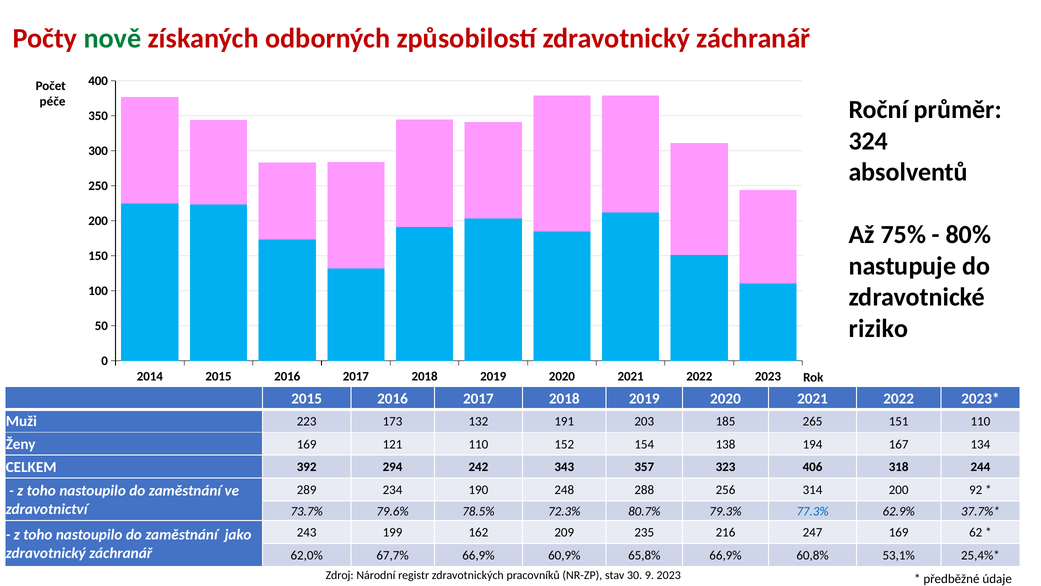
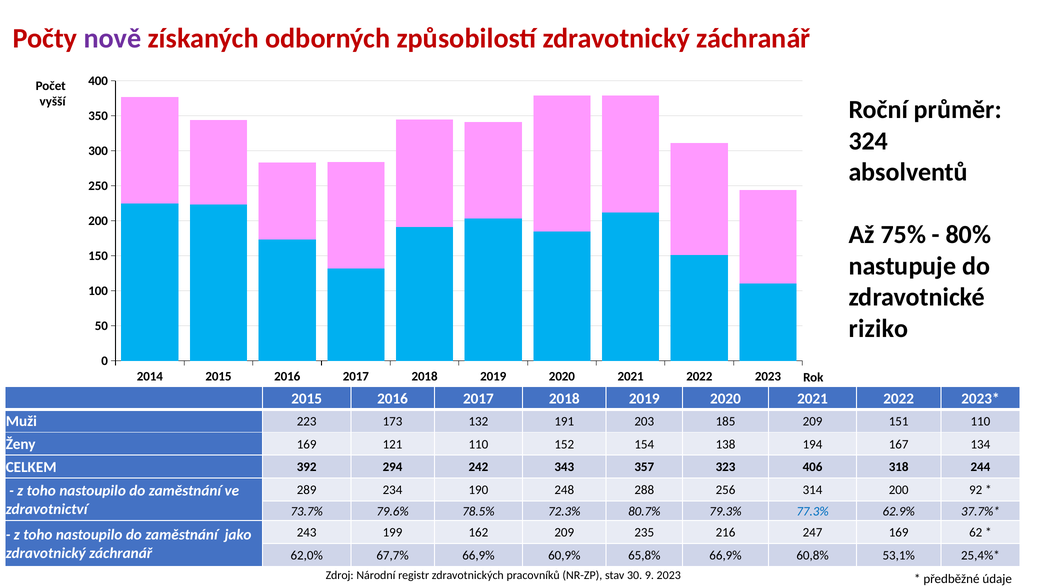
nově colour: green -> purple
péče: péče -> vyšší
185 265: 265 -> 209
